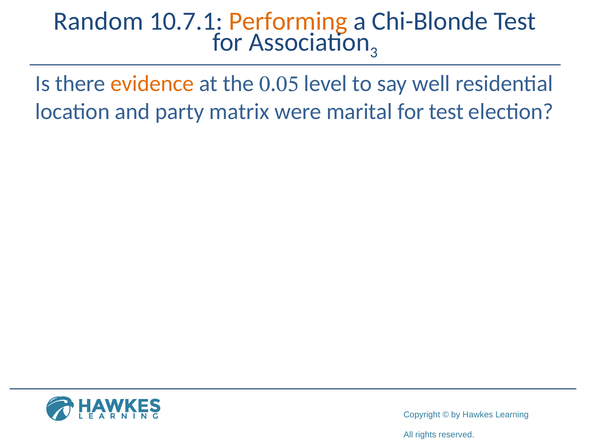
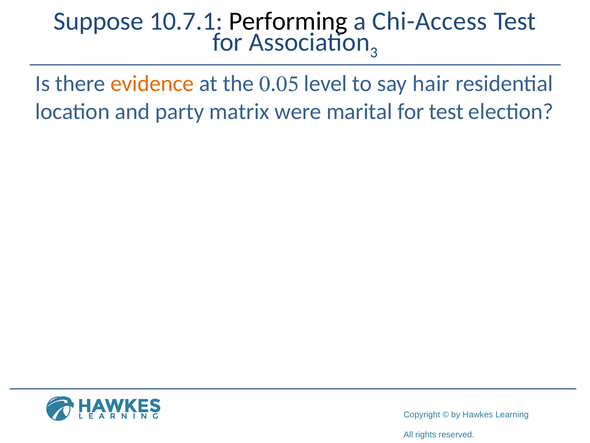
Random: Random -> Suppose
Performing colour: orange -> black
Chi-Blonde: Chi-Blonde -> Chi-Access
well: well -> hair
